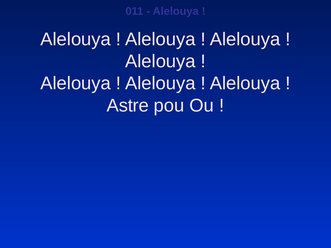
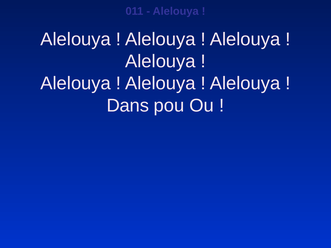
Astre: Astre -> Dans
